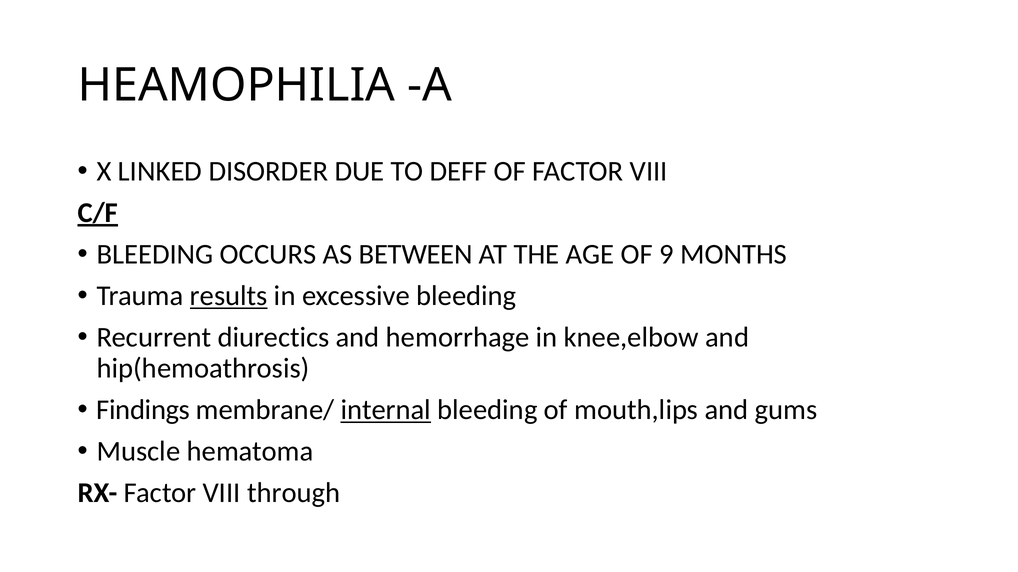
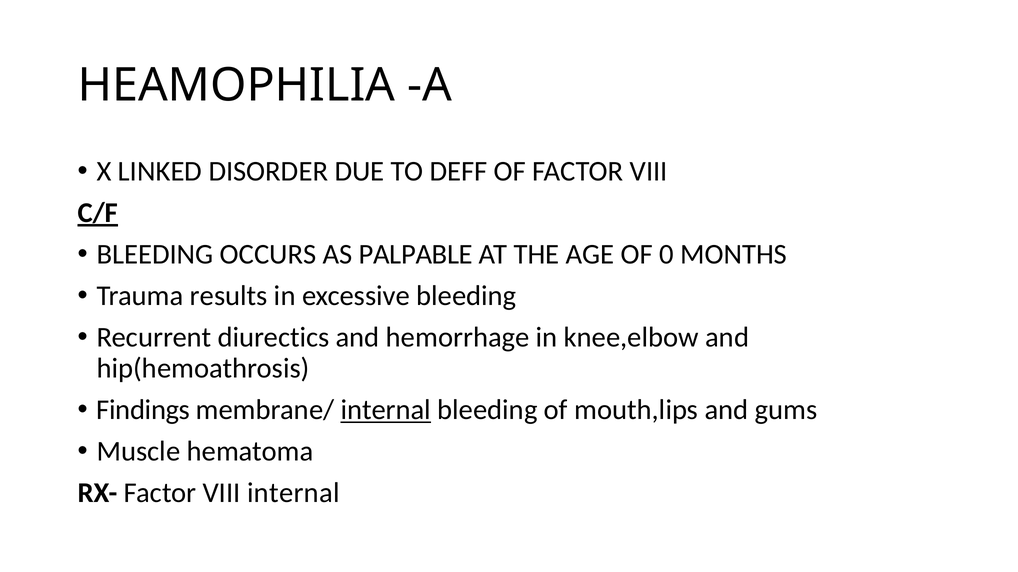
BETWEEN: BETWEEN -> PALPABLE
9: 9 -> 0
results underline: present -> none
VIII through: through -> internal
